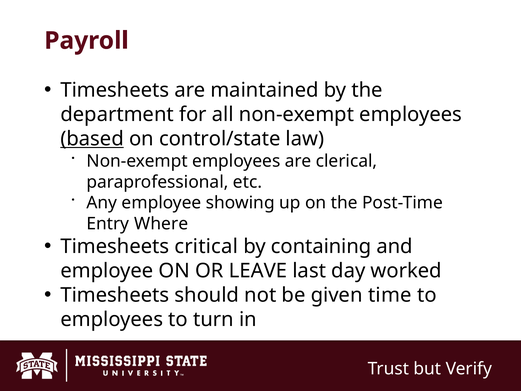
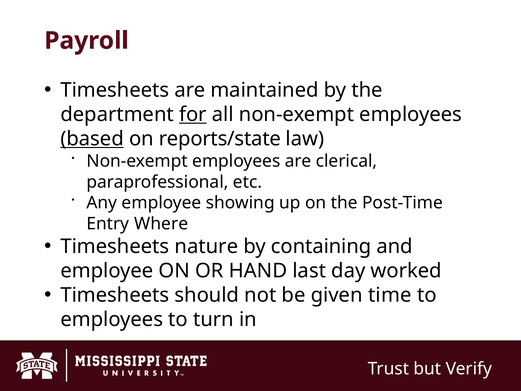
for underline: none -> present
control/state: control/state -> reports/state
critical: critical -> nature
LEAVE: LEAVE -> HAND
